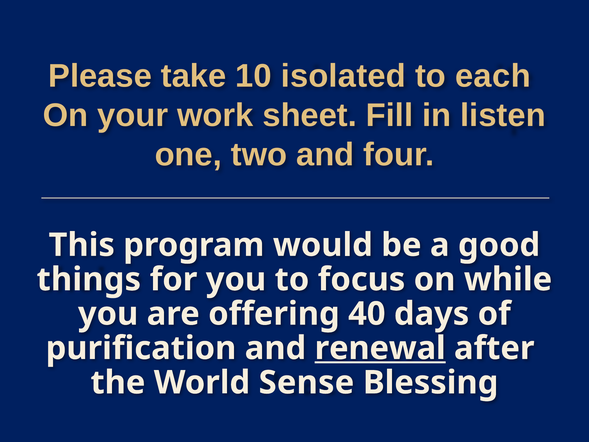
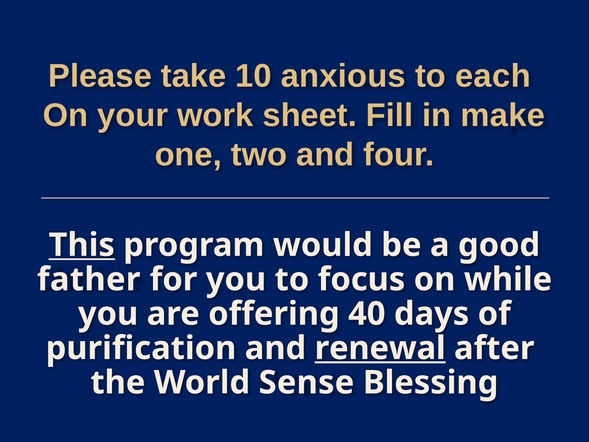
isolated: isolated -> anxious
listen: listen -> make
This underline: none -> present
things: things -> father
